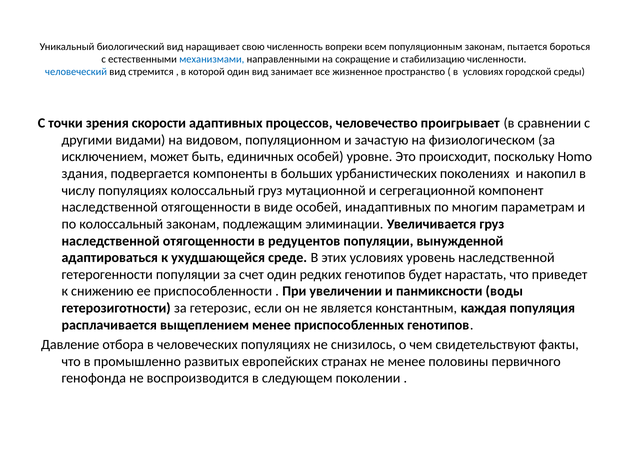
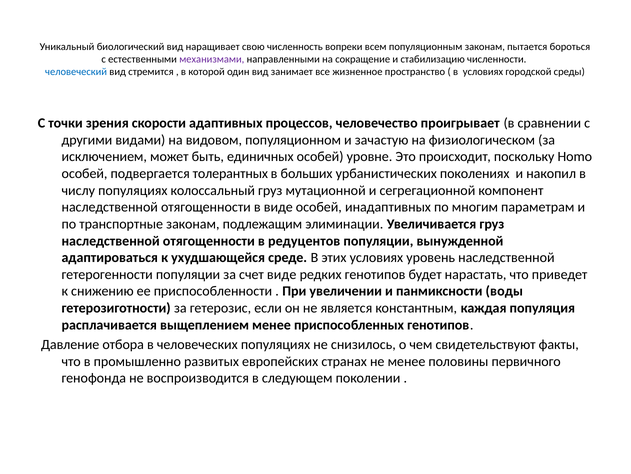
механизмами colour: blue -> purple
здания at (84, 173): здания -> особей
компоненты: компоненты -> толерантных
по колоссальный: колоссальный -> транспортные
счет один: один -> виде
